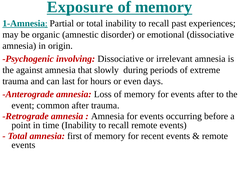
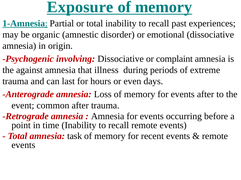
irrelevant: irrelevant -> complaint
slowly: slowly -> illness
first: first -> task
